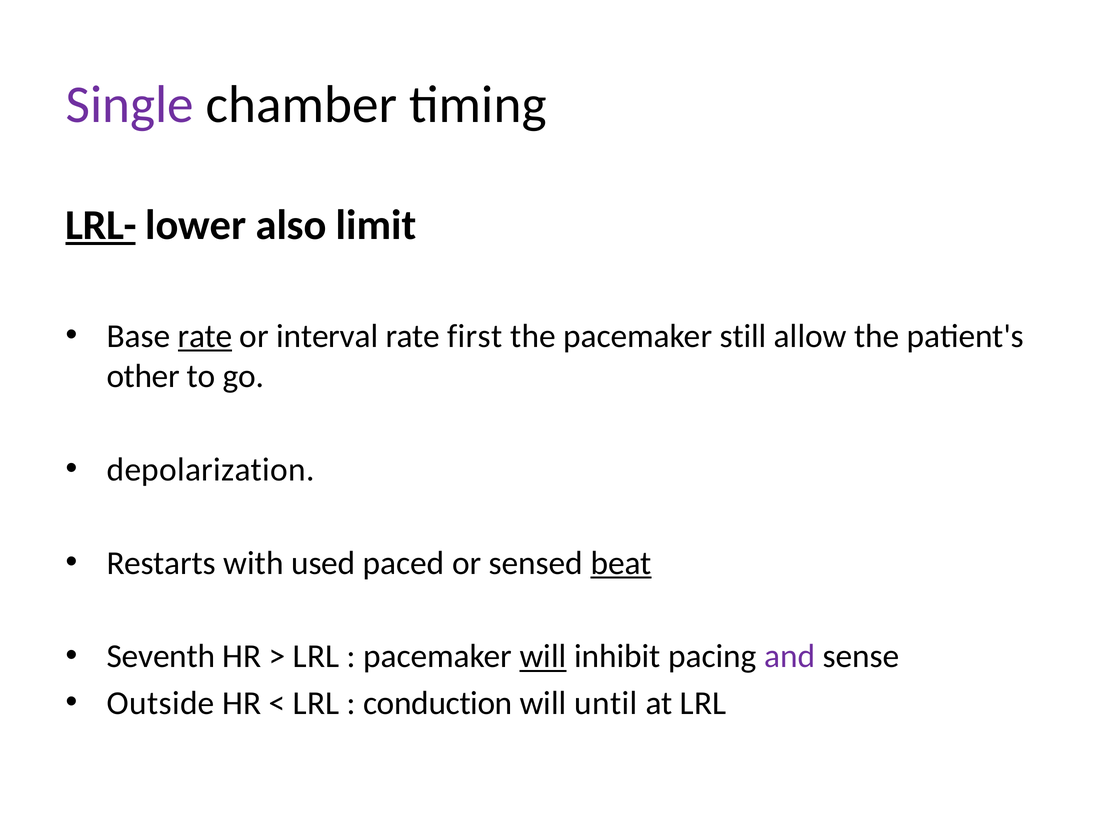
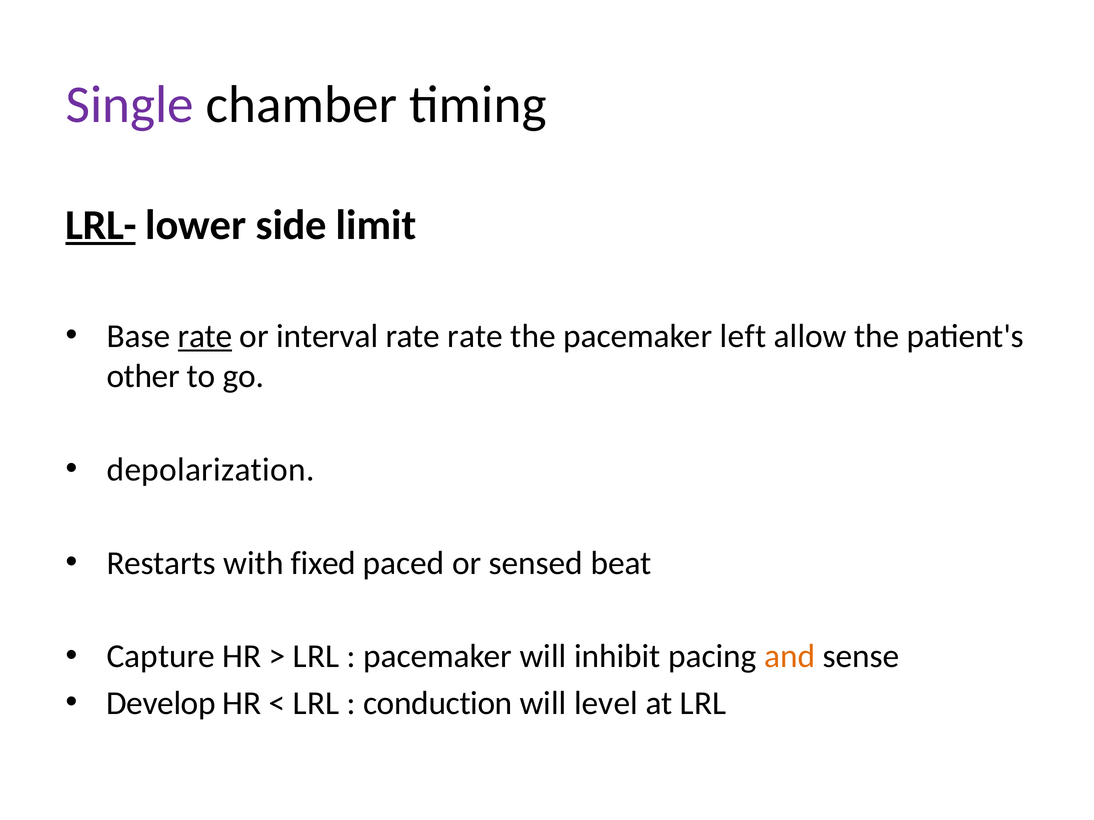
also: also -> side
rate first: first -> rate
still: still -> left
used: used -> fixed
beat underline: present -> none
Seventh: Seventh -> Capture
will at (543, 657) underline: present -> none
and colour: purple -> orange
Outside: Outside -> Develop
until: until -> level
